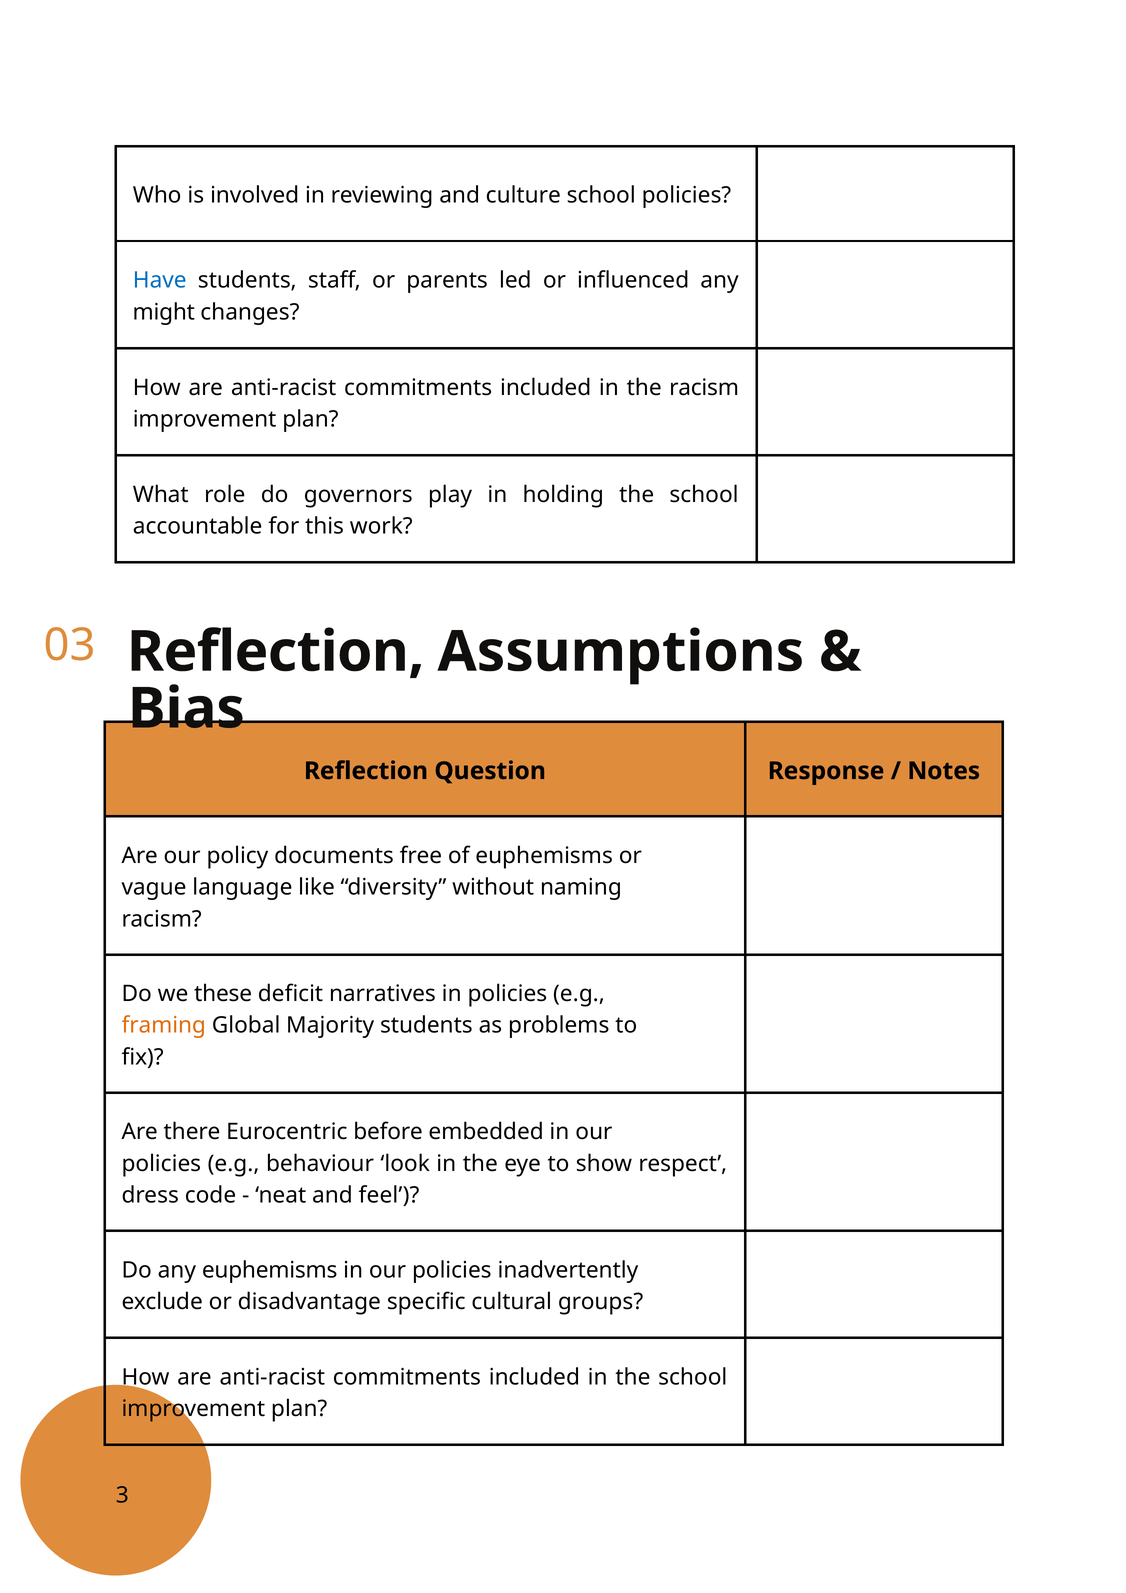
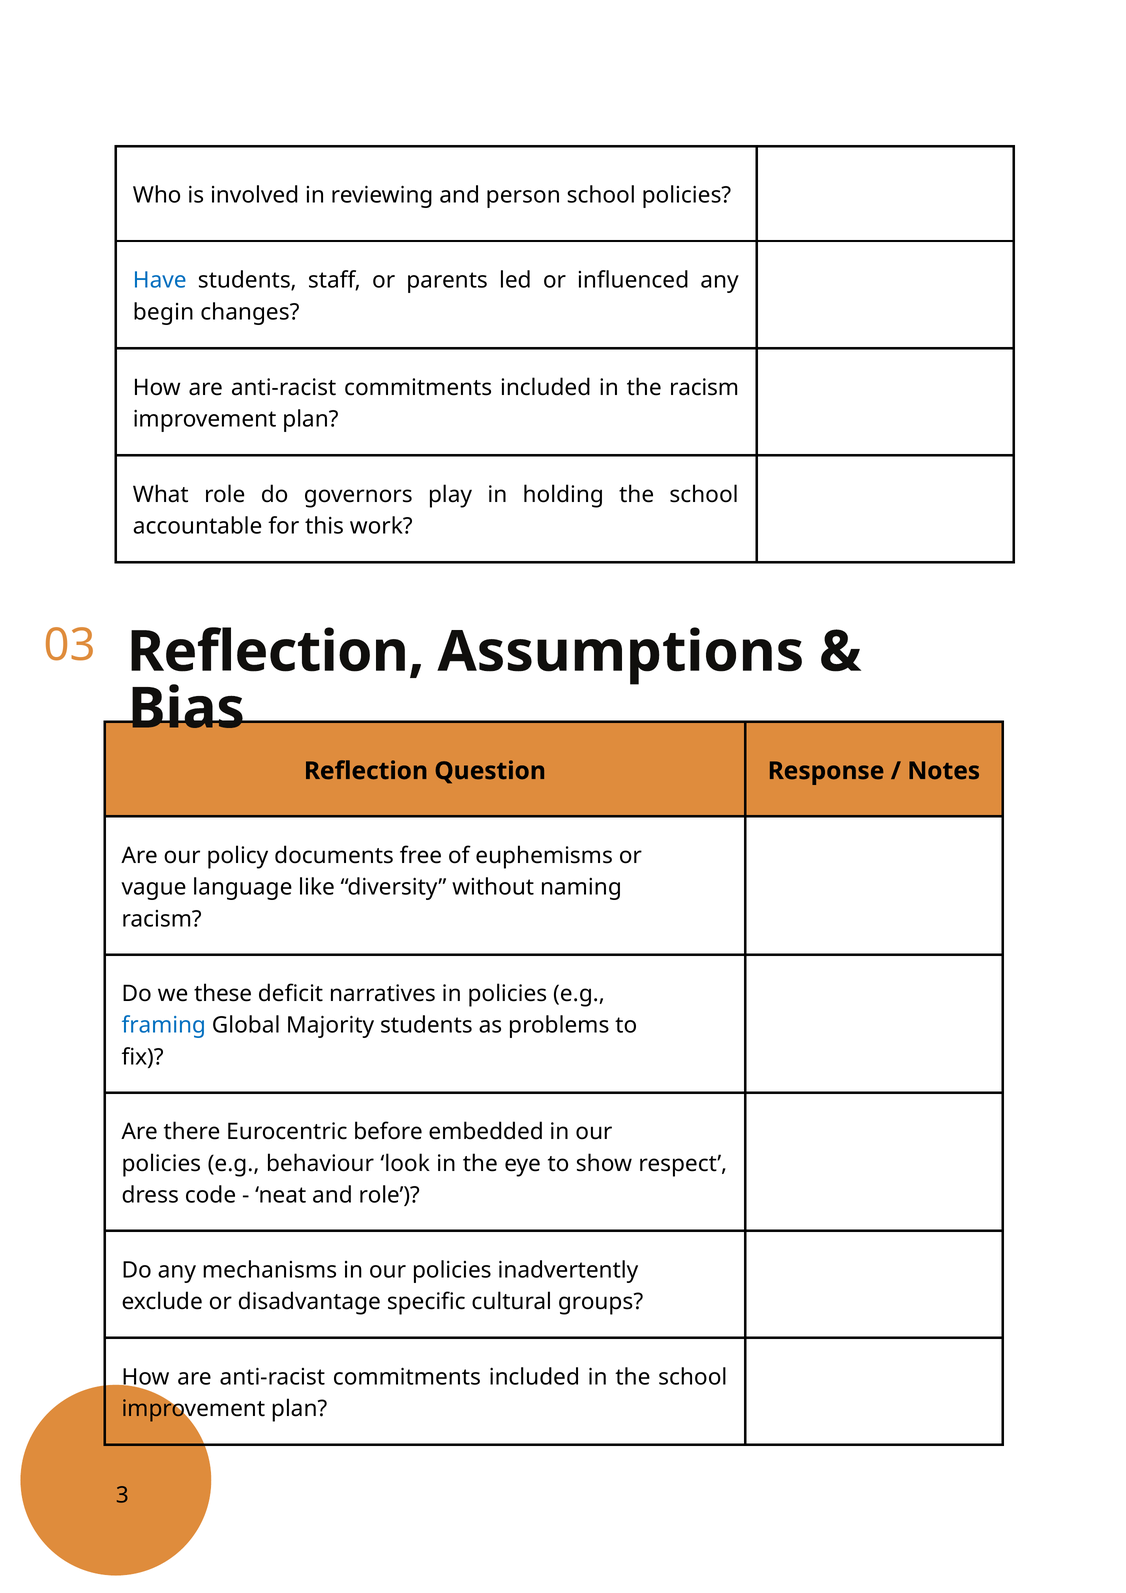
culture: culture -> person
might: might -> begin
framing colour: orange -> blue
and feel: feel -> role
any euphemisms: euphemisms -> mechanisms
